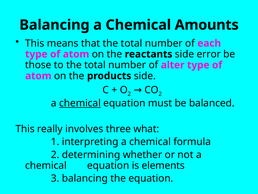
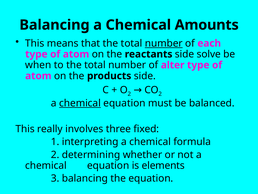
number at (164, 43) underline: none -> present
error: error -> solve
those: those -> when
what: what -> fixed
